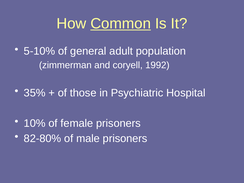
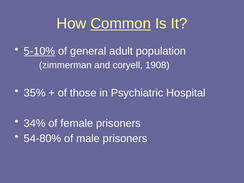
5-10% underline: none -> present
1992: 1992 -> 1908
10%: 10% -> 34%
82-80%: 82-80% -> 54-80%
